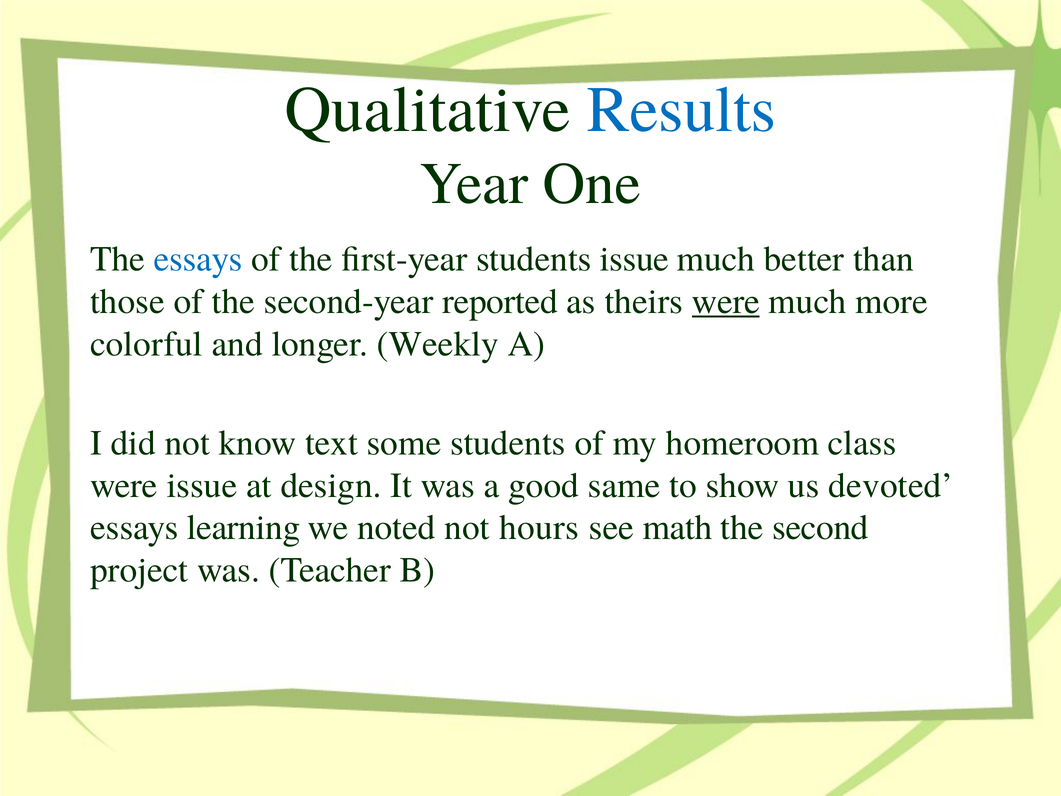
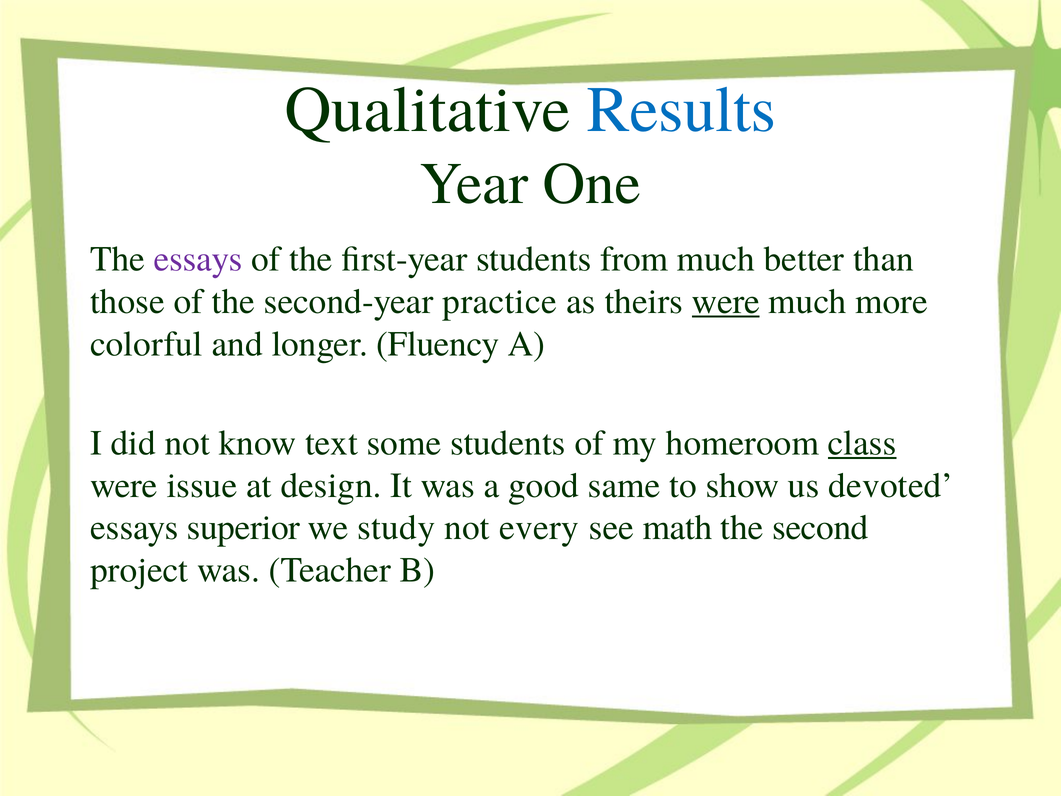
essays at (198, 259) colour: blue -> purple
students issue: issue -> from
reported: reported -> practice
Weekly: Weekly -> Fluency
class underline: none -> present
learning: learning -> superior
noted: noted -> study
hours: hours -> every
